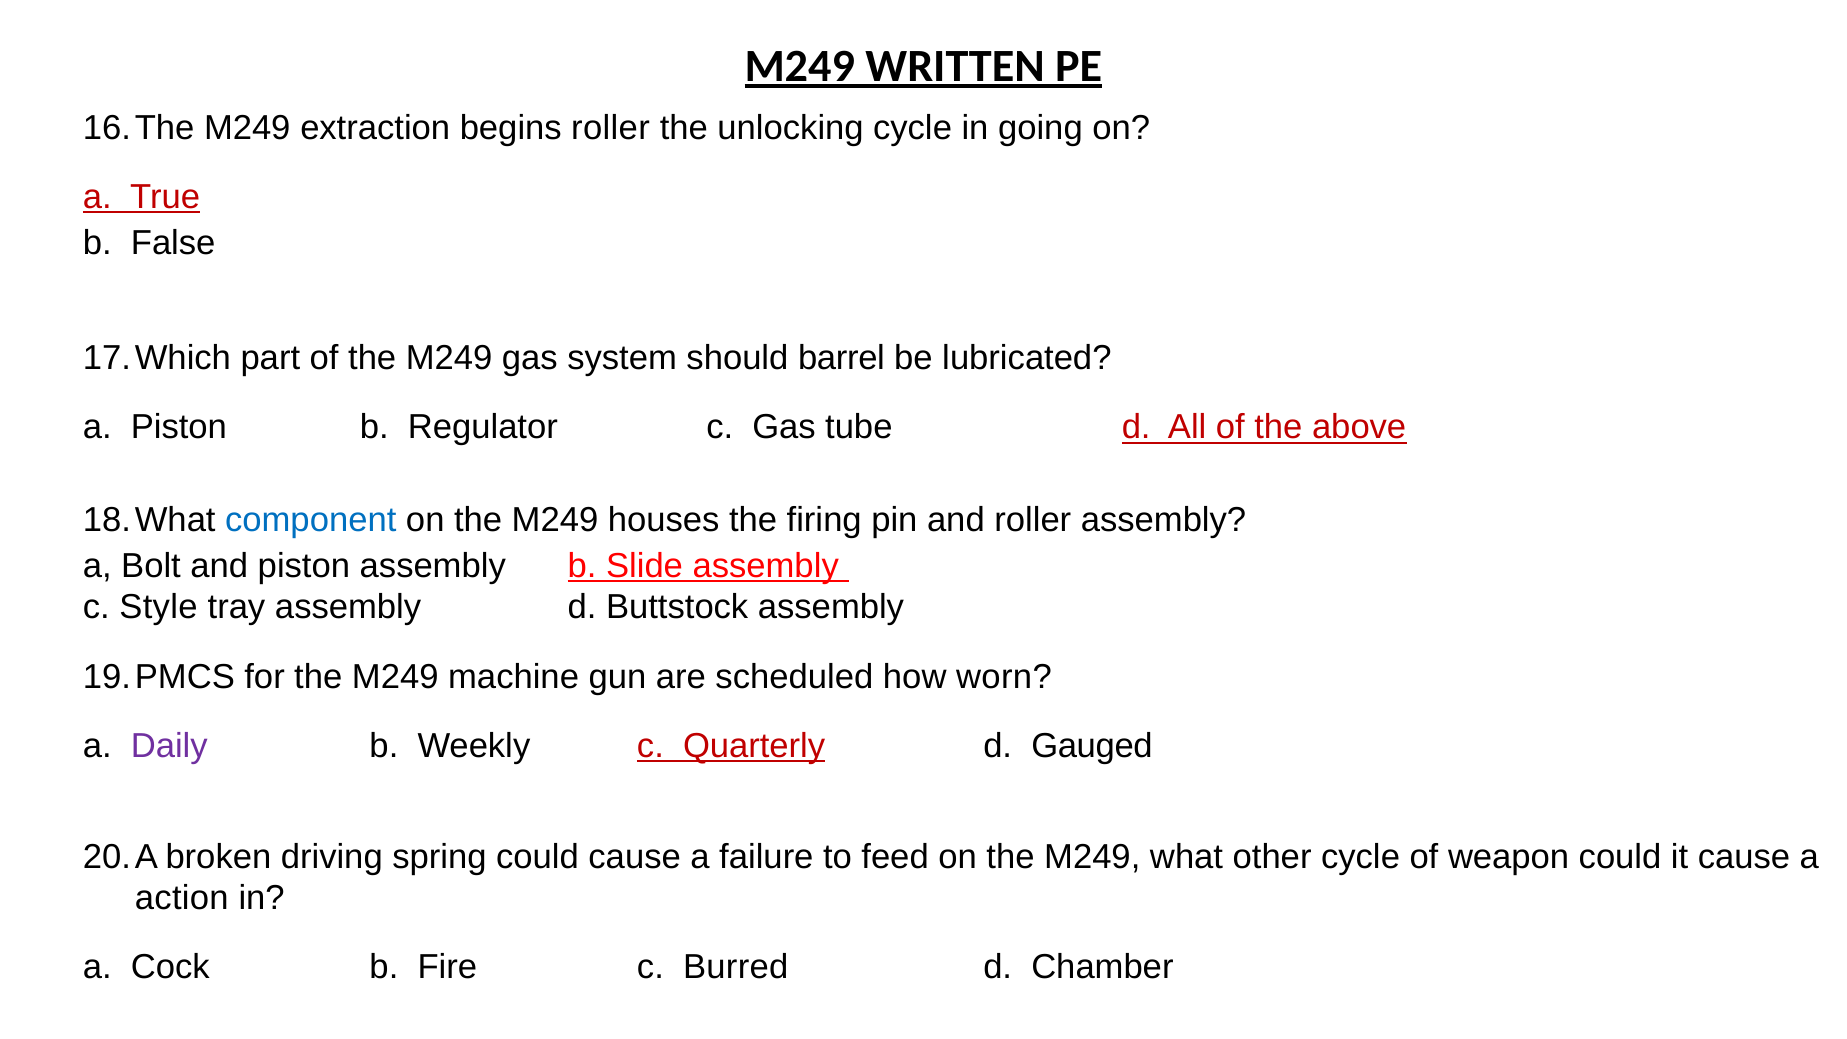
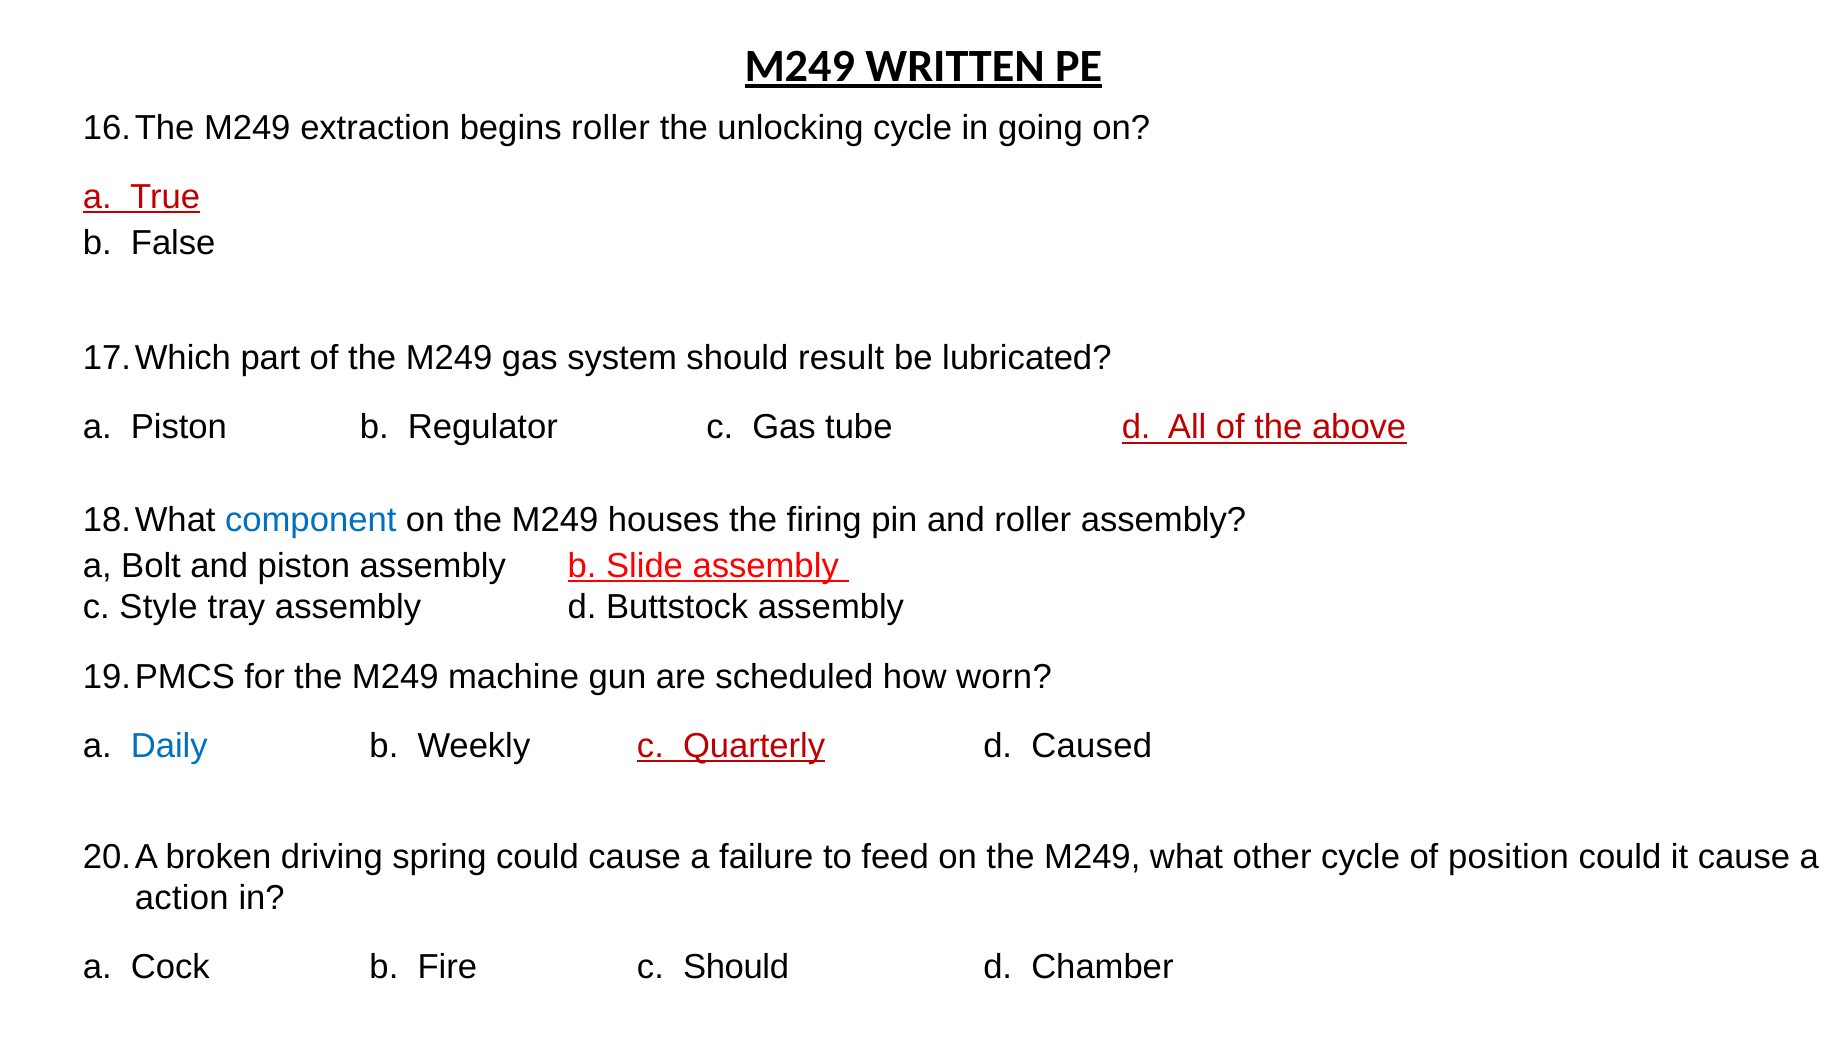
barrel: barrel -> result
Daily colour: purple -> blue
Gauged: Gauged -> Caused
weapon: weapon -> position
c Burred: Burred -> Should
